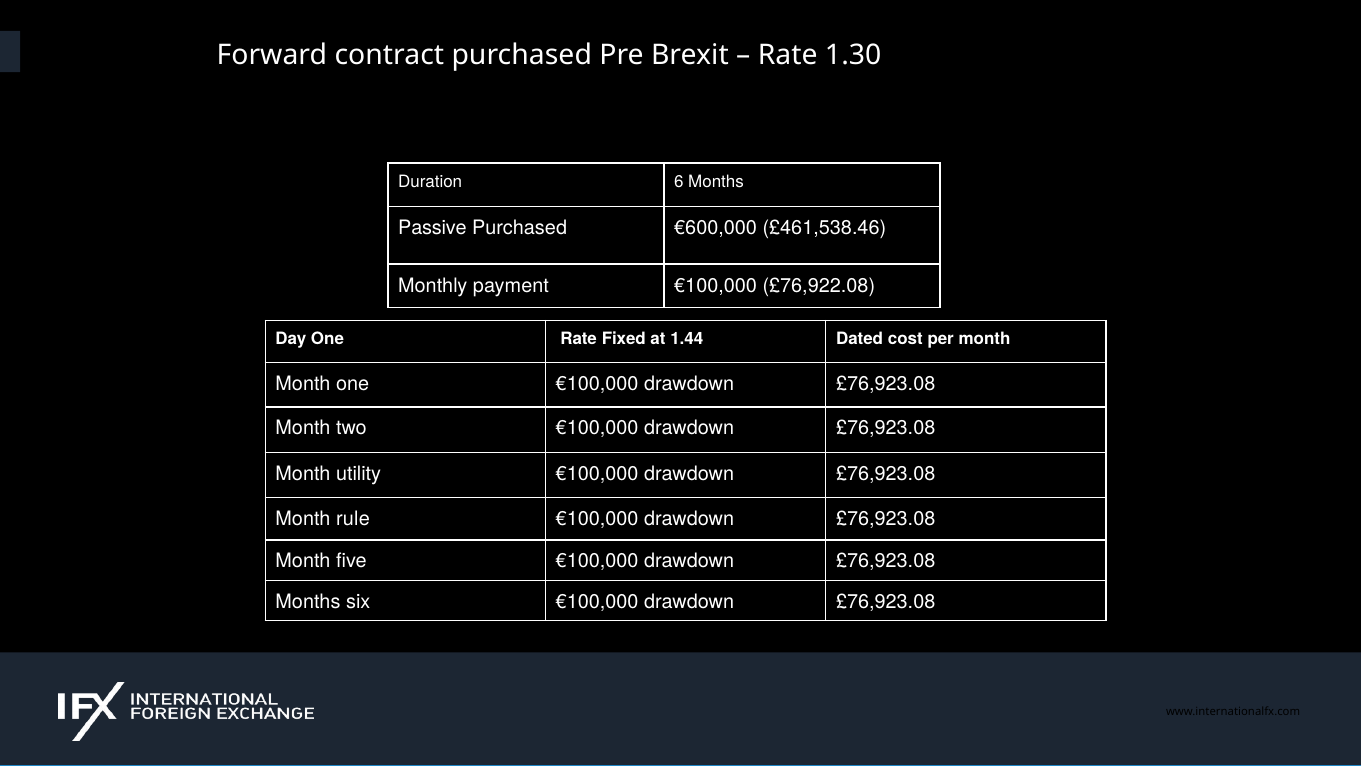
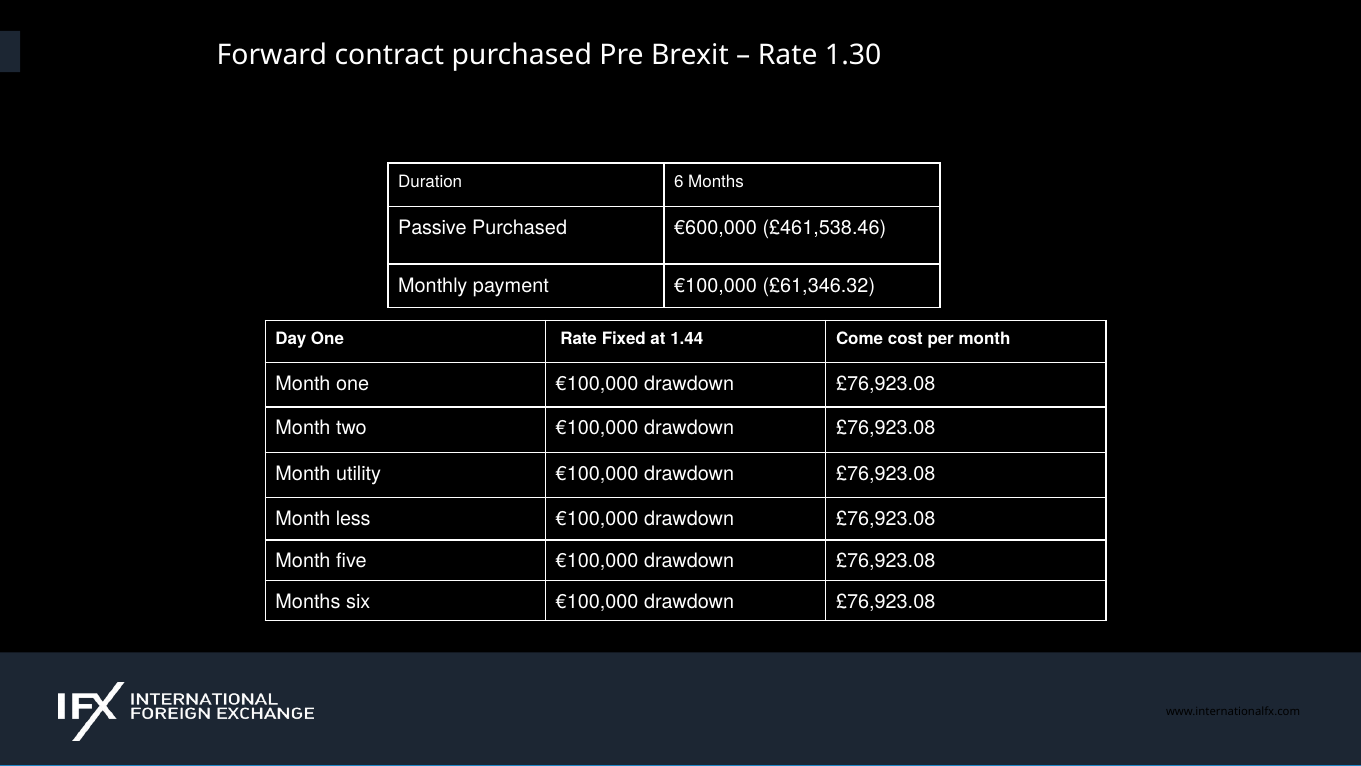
£76,922.08: £76,922.08 -> £61,346.32
Dated: Dated -> Come
rule: rule -> less
